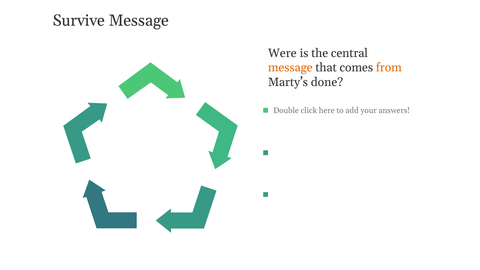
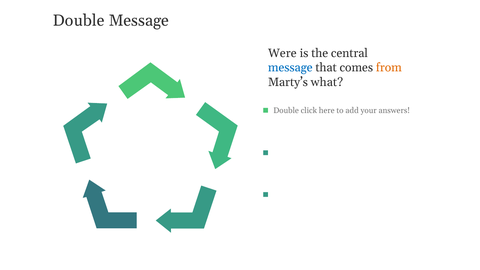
Survive at (79, 20): Survive -> Double
message at (290, 68) colour: orange -> blue
done: done -> what
